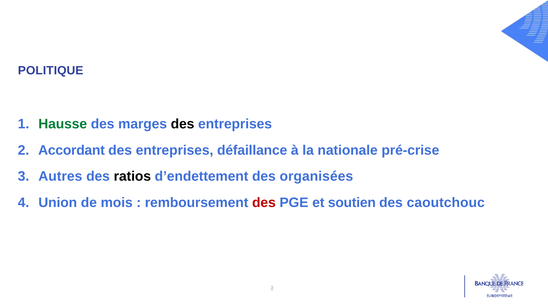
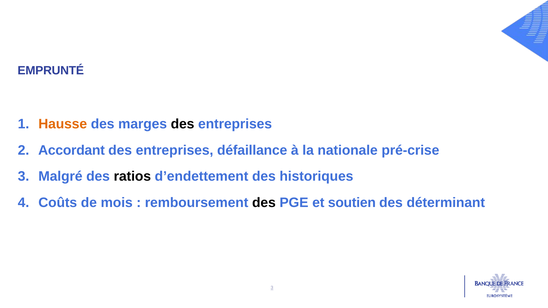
POLITIQUE: POLITIQUE -> EMPRUNTÉ
Hausse colour: green -> orange
Autres: Autres -> Malgré
organisées: organisées -> historiques
Union: Union -> Coûts
des at (264, 203) colour: red -> black
caoutchouc: caoutchouc -> déterminant
